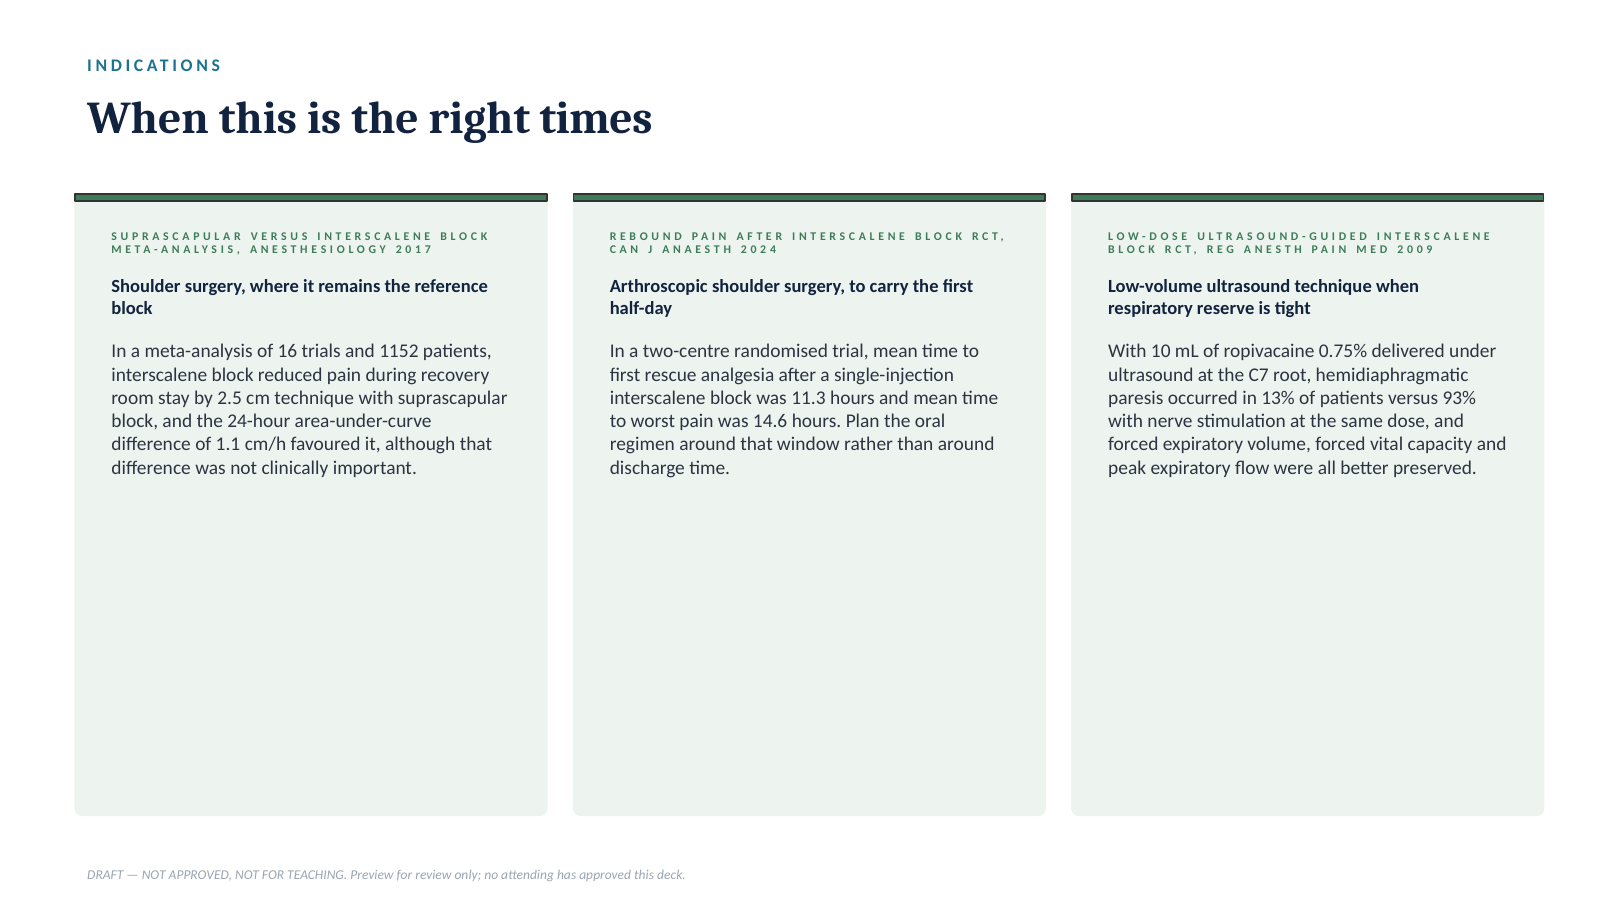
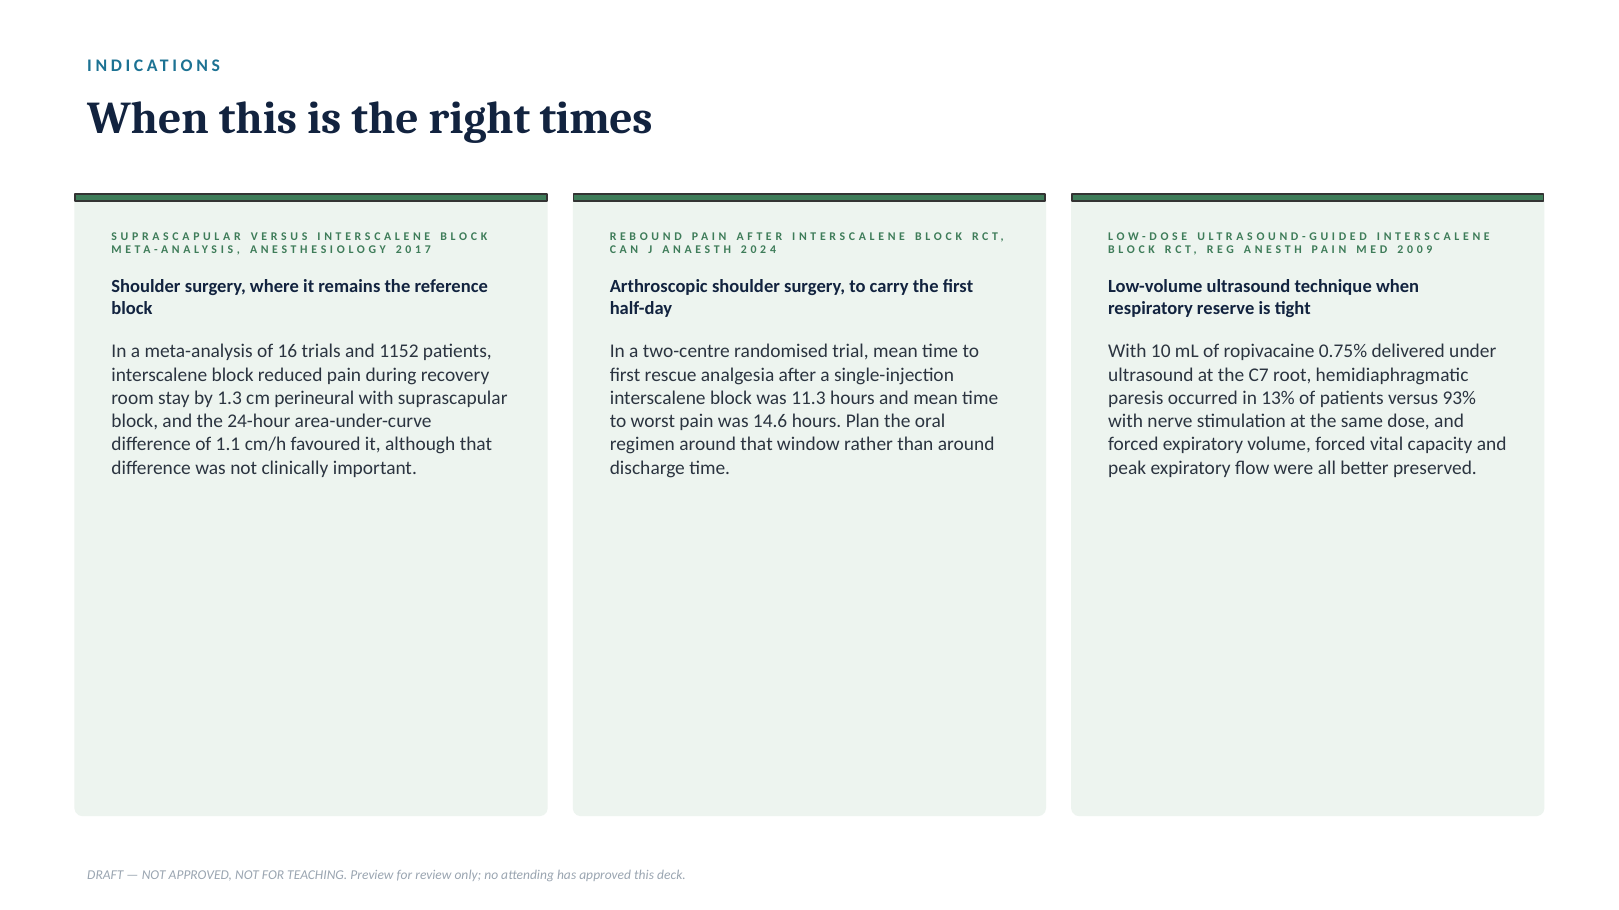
2.5: 2.5 -> 1.3
cm technique: technique -> perineural
